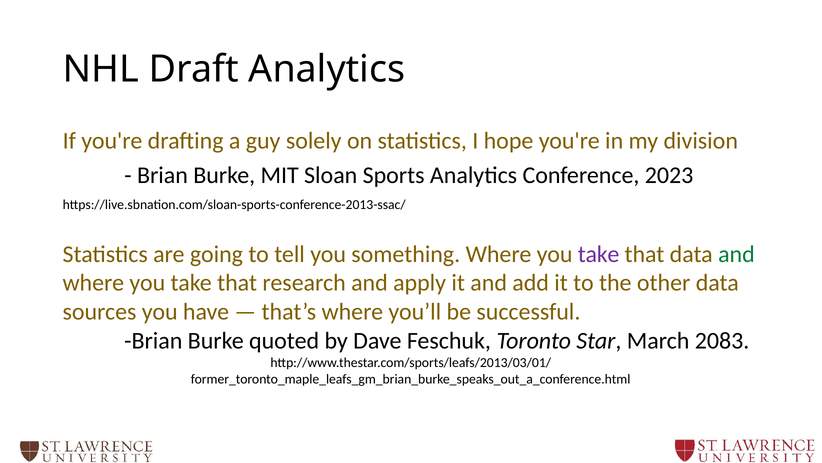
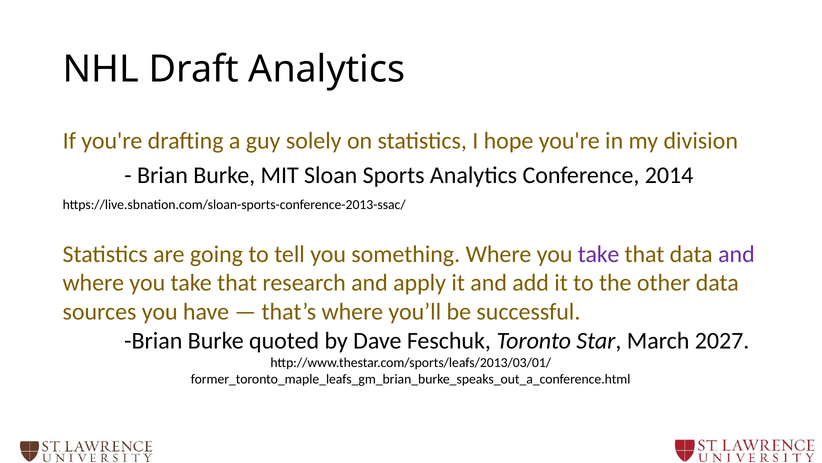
2023: 2023 -> 2014
and at (736, 254) colour: green -> purple
2083: 2083 -> 2027
